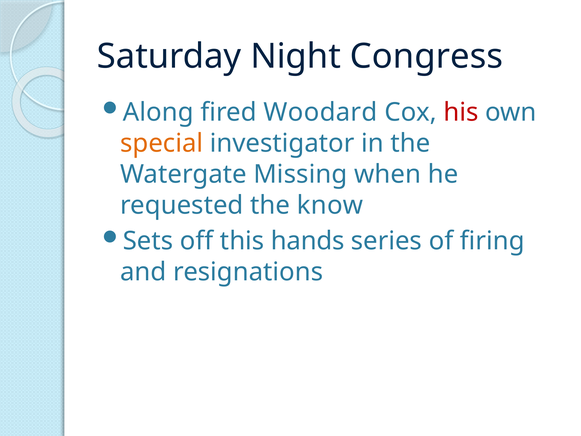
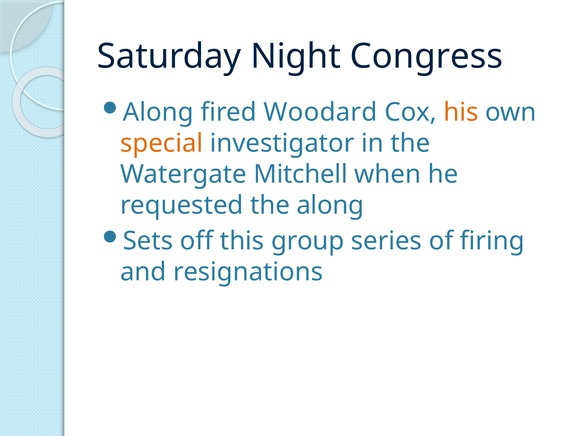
his colour: red -> orange
Missing: Missing -> Mitchell
the know: know -> along
hands: hands -> group
